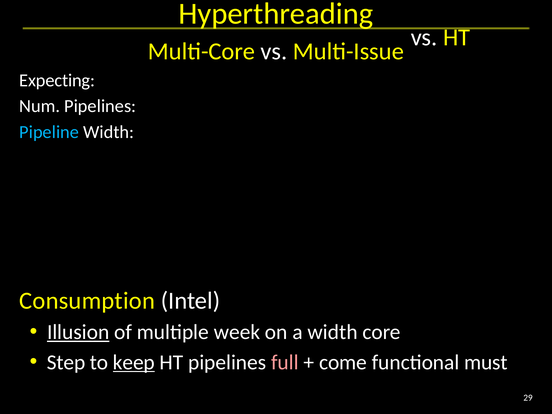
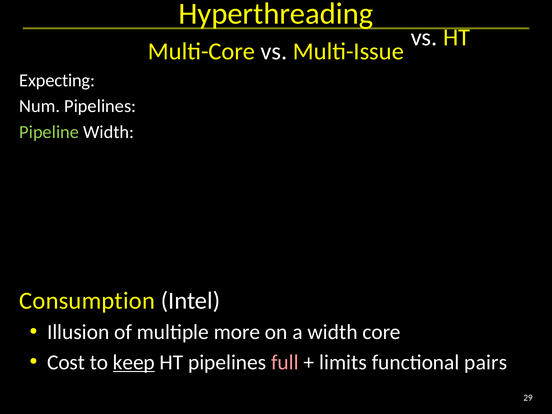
Pipeline colour: light blue -> light green
Illusion underline: present -> none
week: week -> more
Step: Step -> Cost
come: come -> limits
must: must -> pairs
